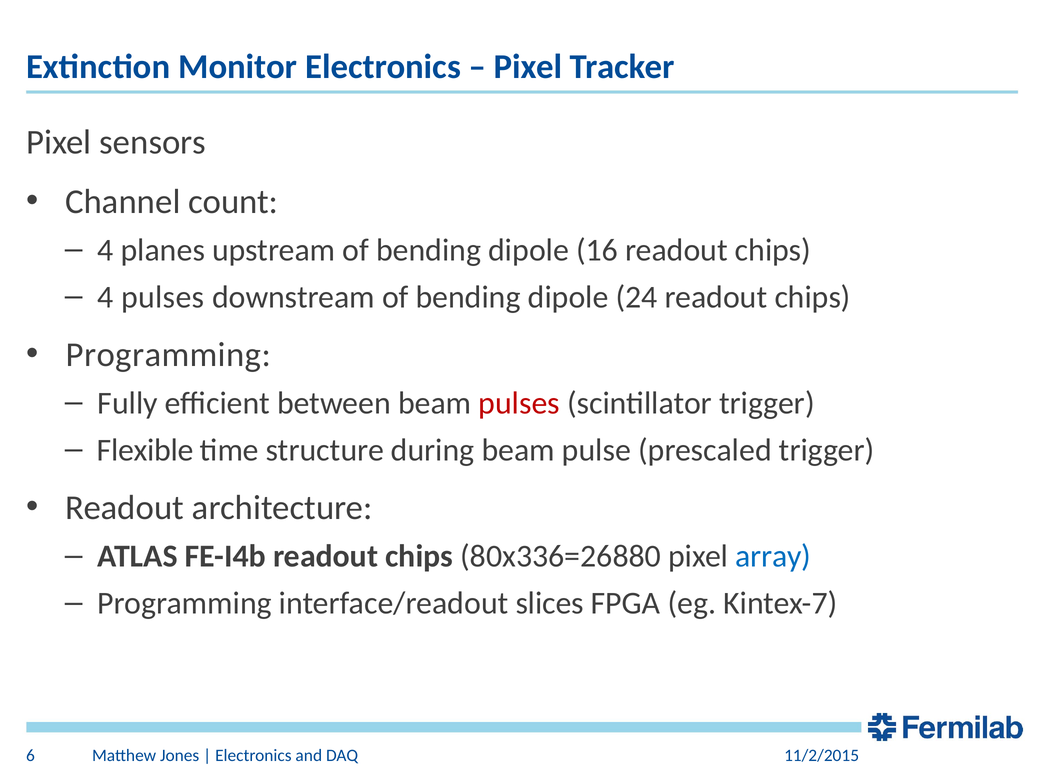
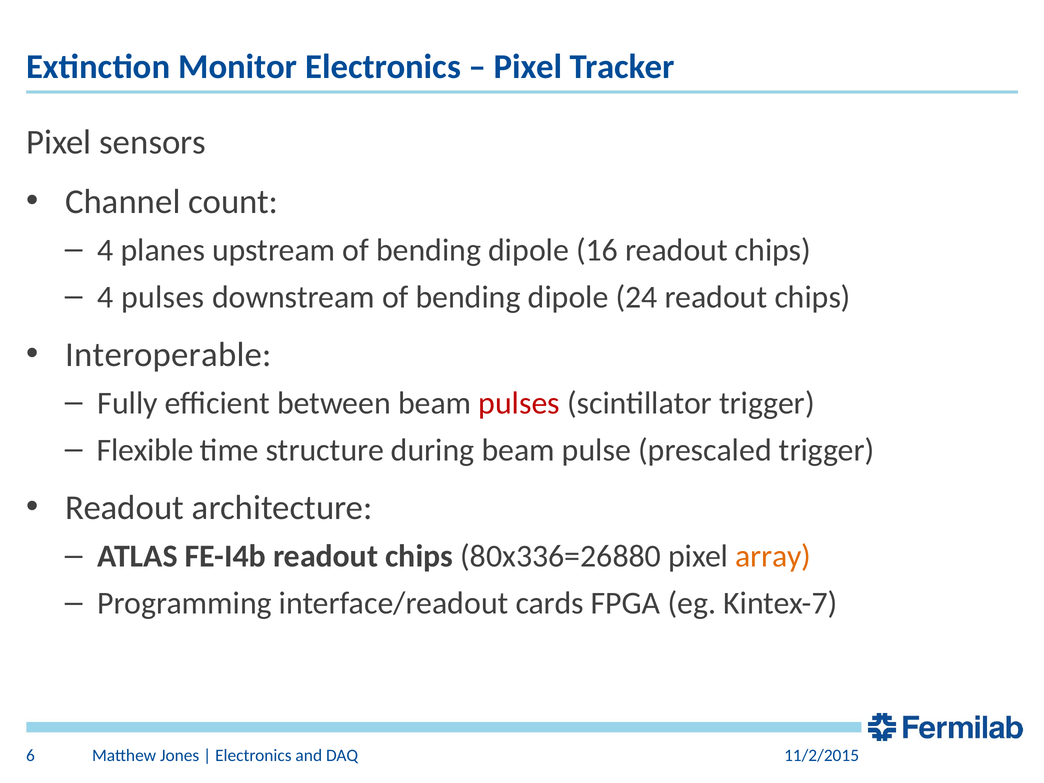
Programming at (168, 355): Programming -> Interoperable
array colour: blue -> orange
slices: slices -> cards
